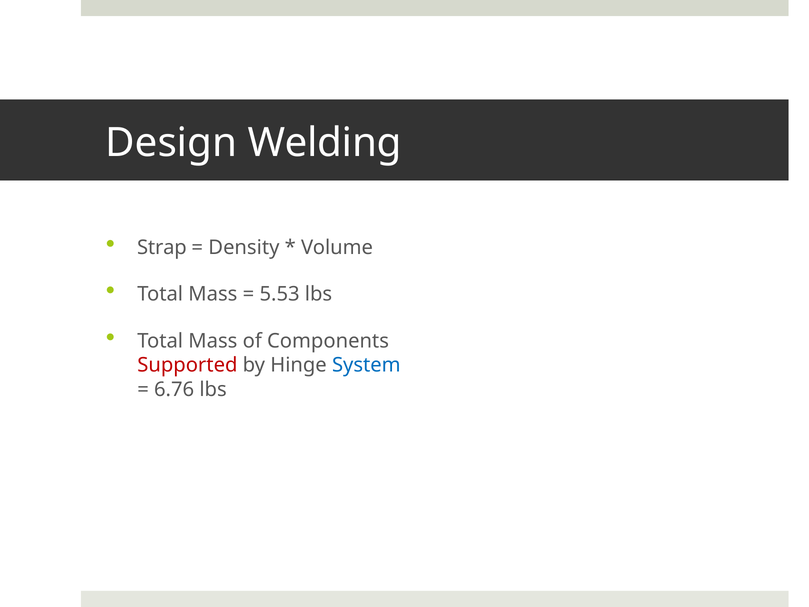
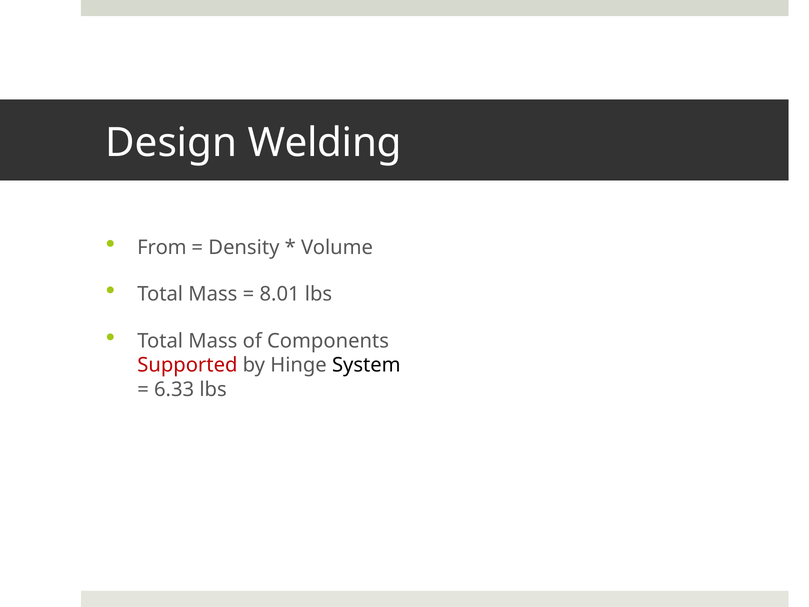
Strap: Strap -> From
5.53: 5.53 -> 8.01
System colour: blue -> black
6.76: 6.76 -> 6.33
